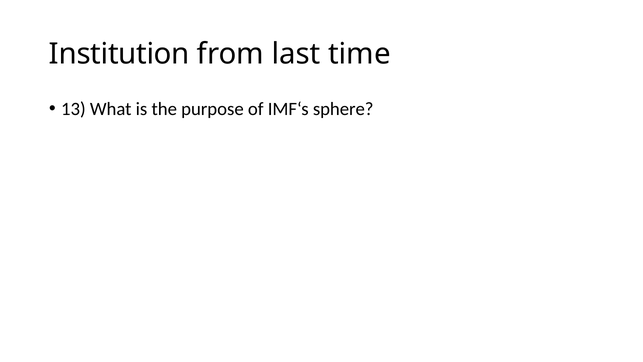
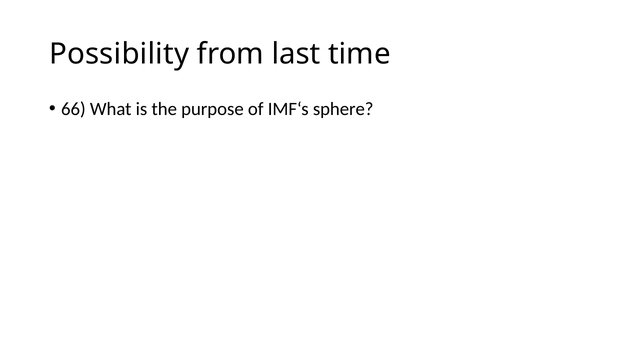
Institution: Institution -> Possibility
13: 13 -> 66
